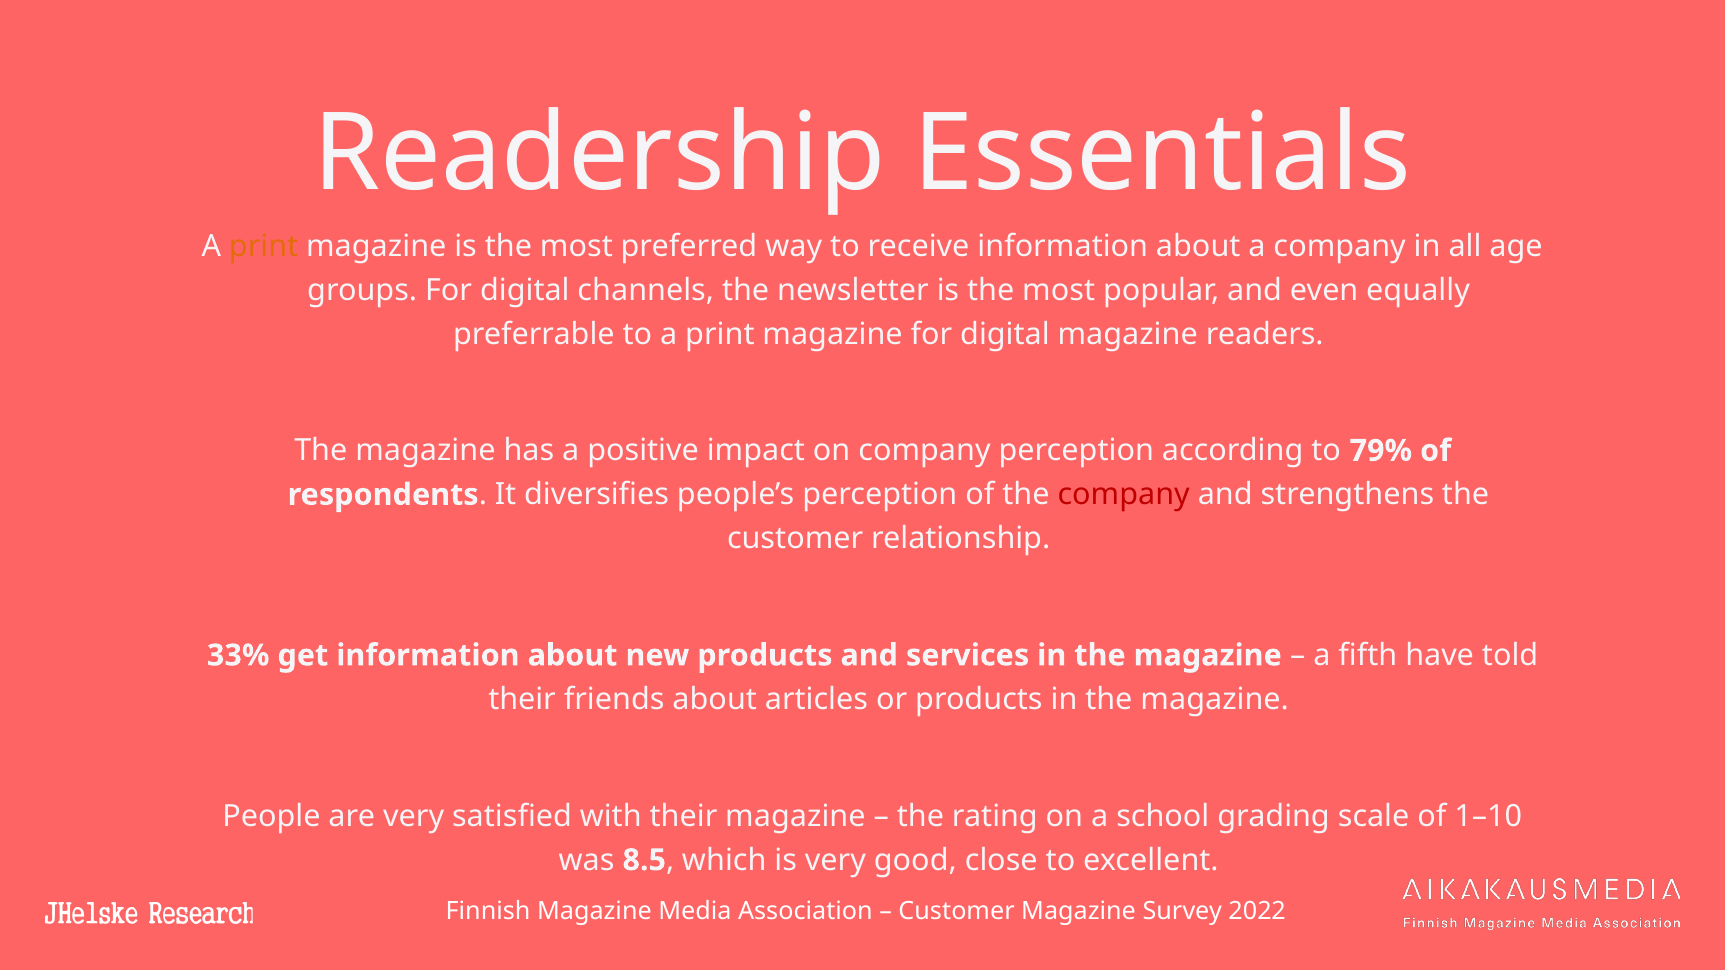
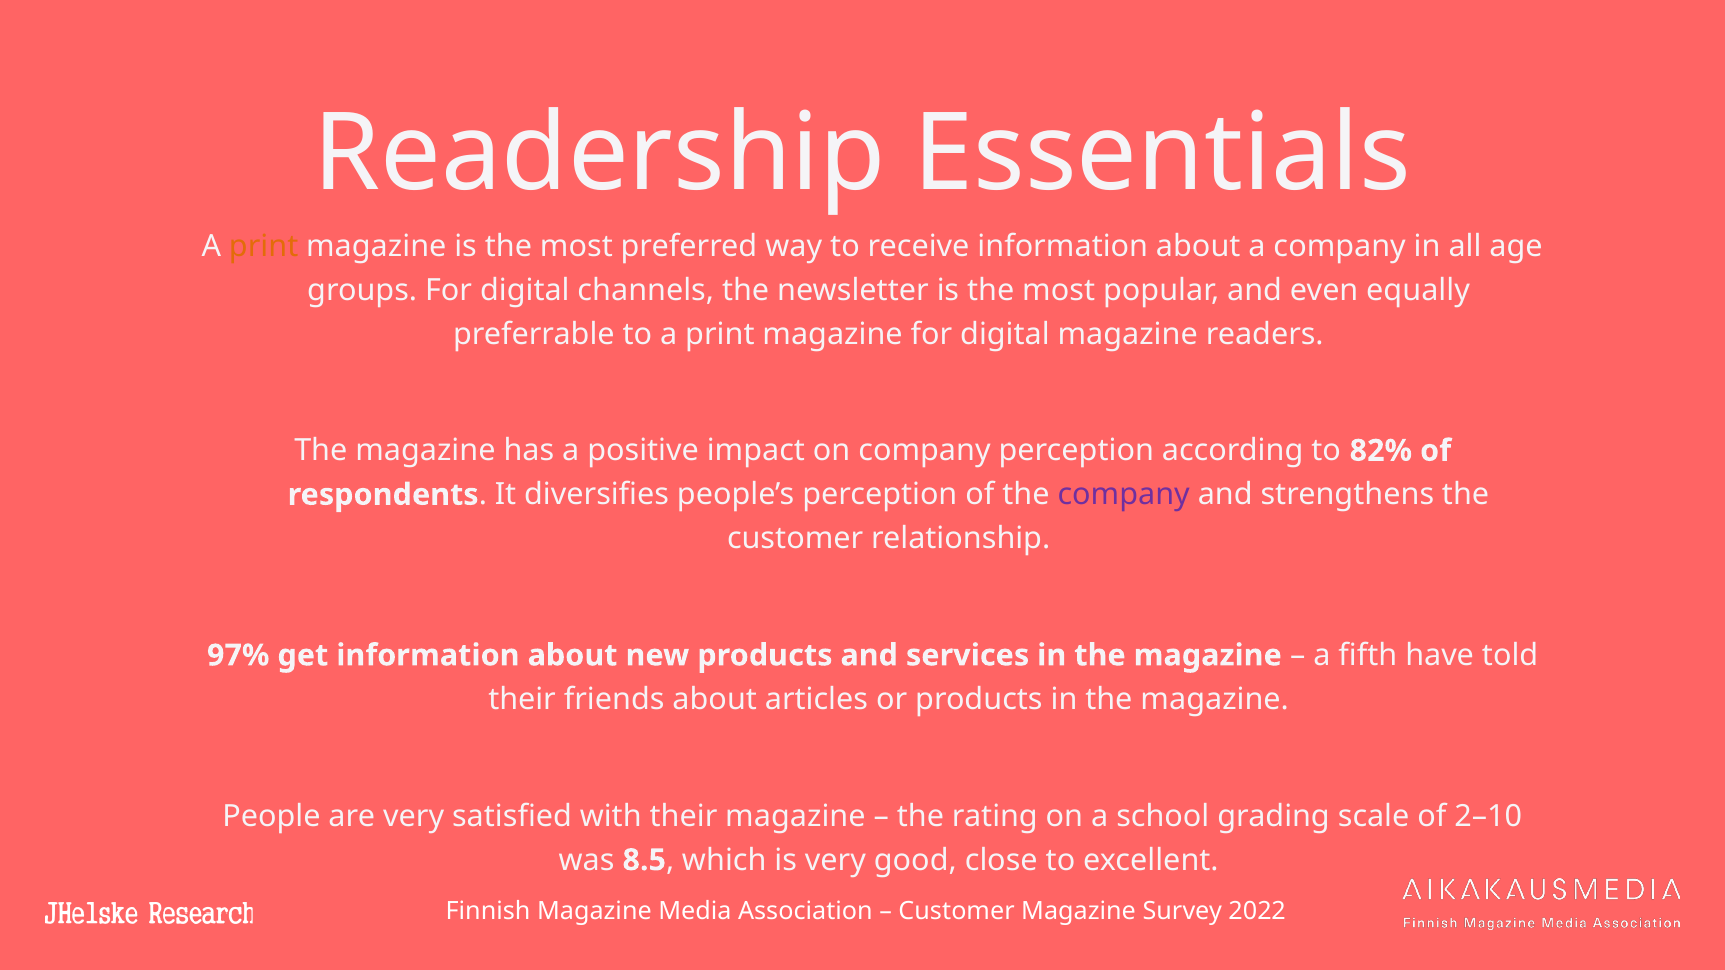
79%: 79% -> 82%
company at (1124, 495) colour: red -> purple
33%: 33% -> 97%
1–10: 1–10 -> 2–10
